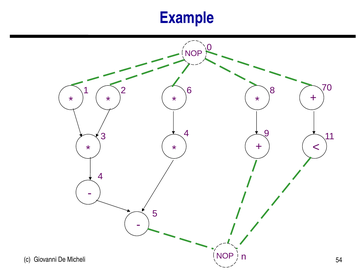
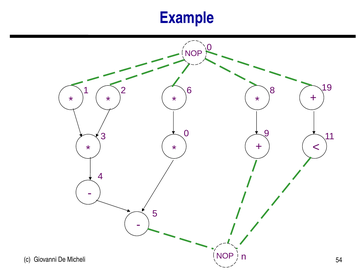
70: 70 -> 19
3 4: 4 -> 0
